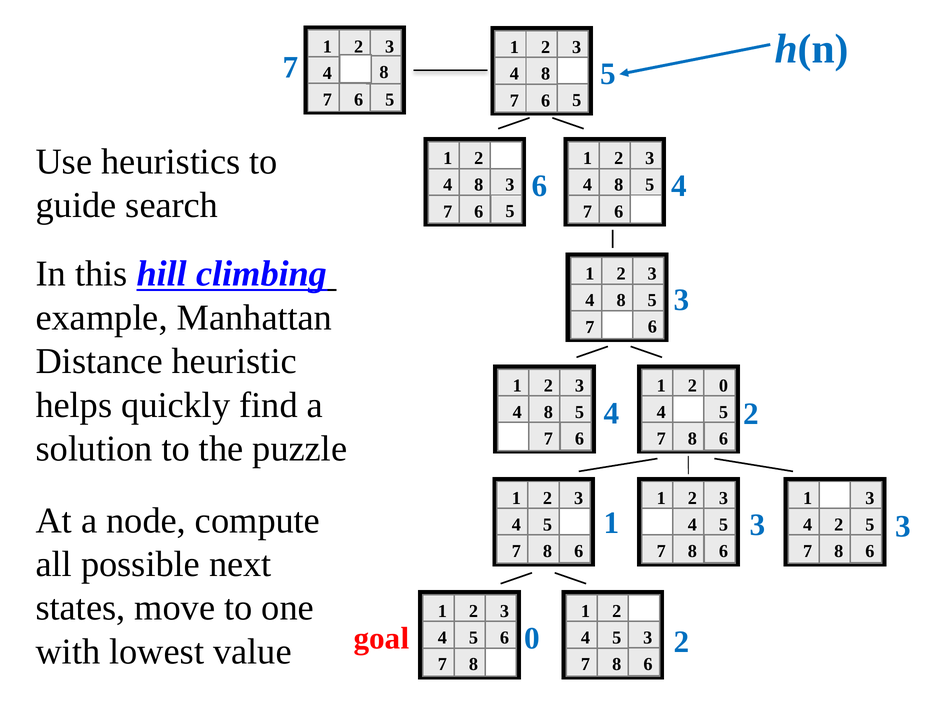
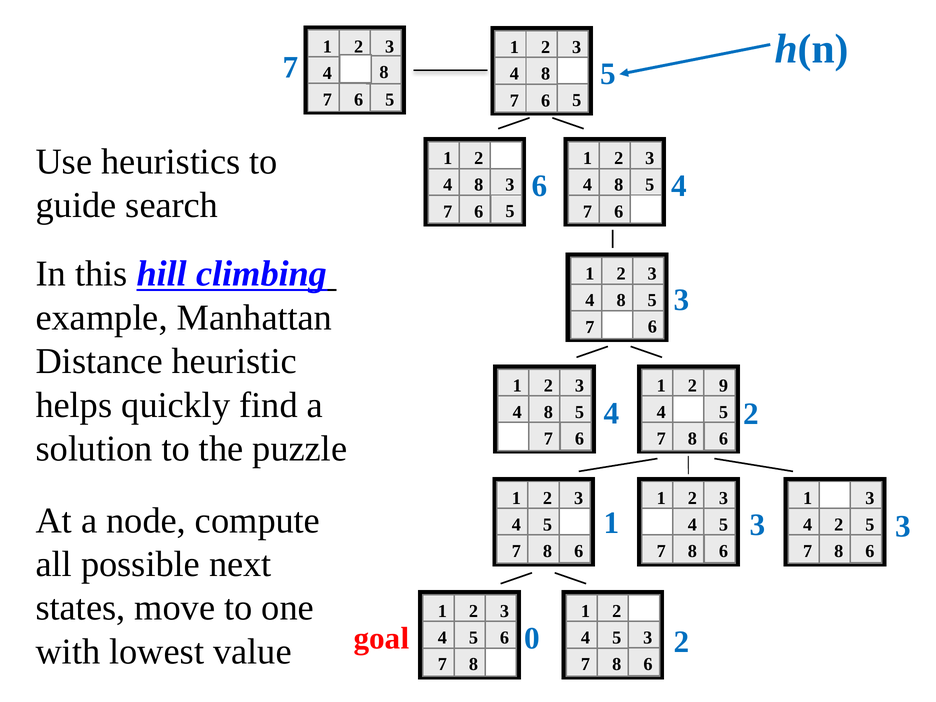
2 0: 0 -> 9
